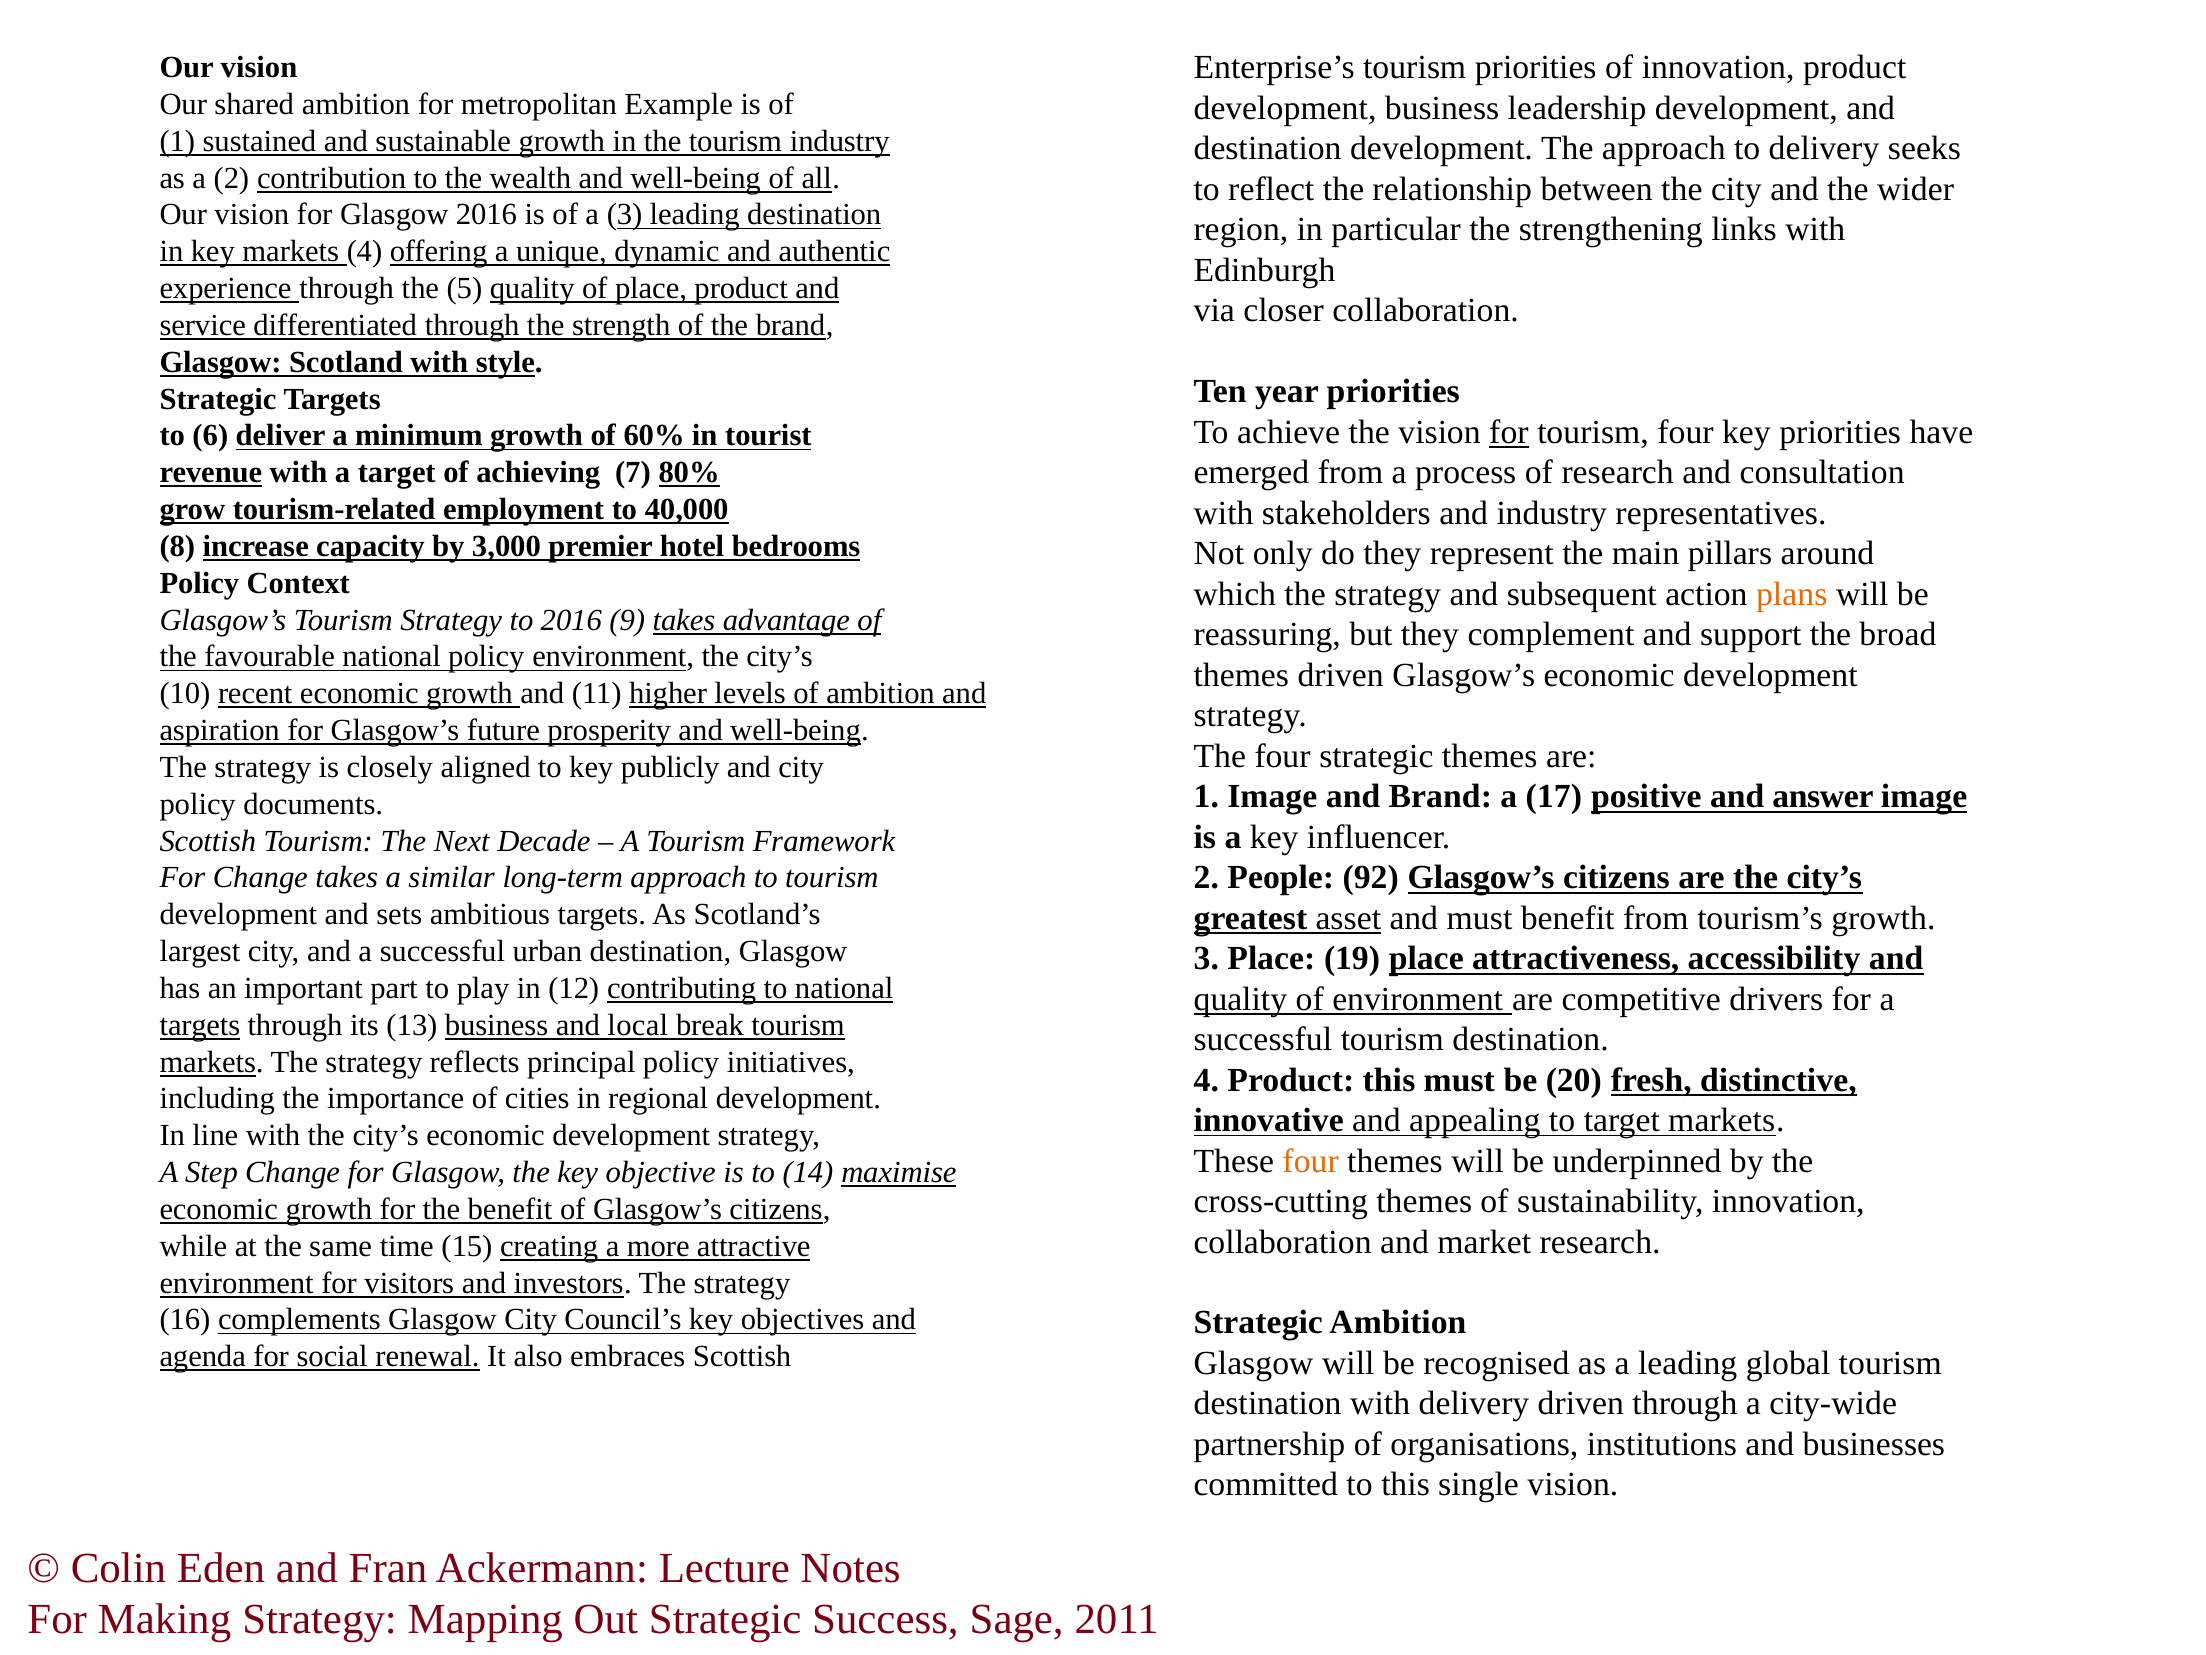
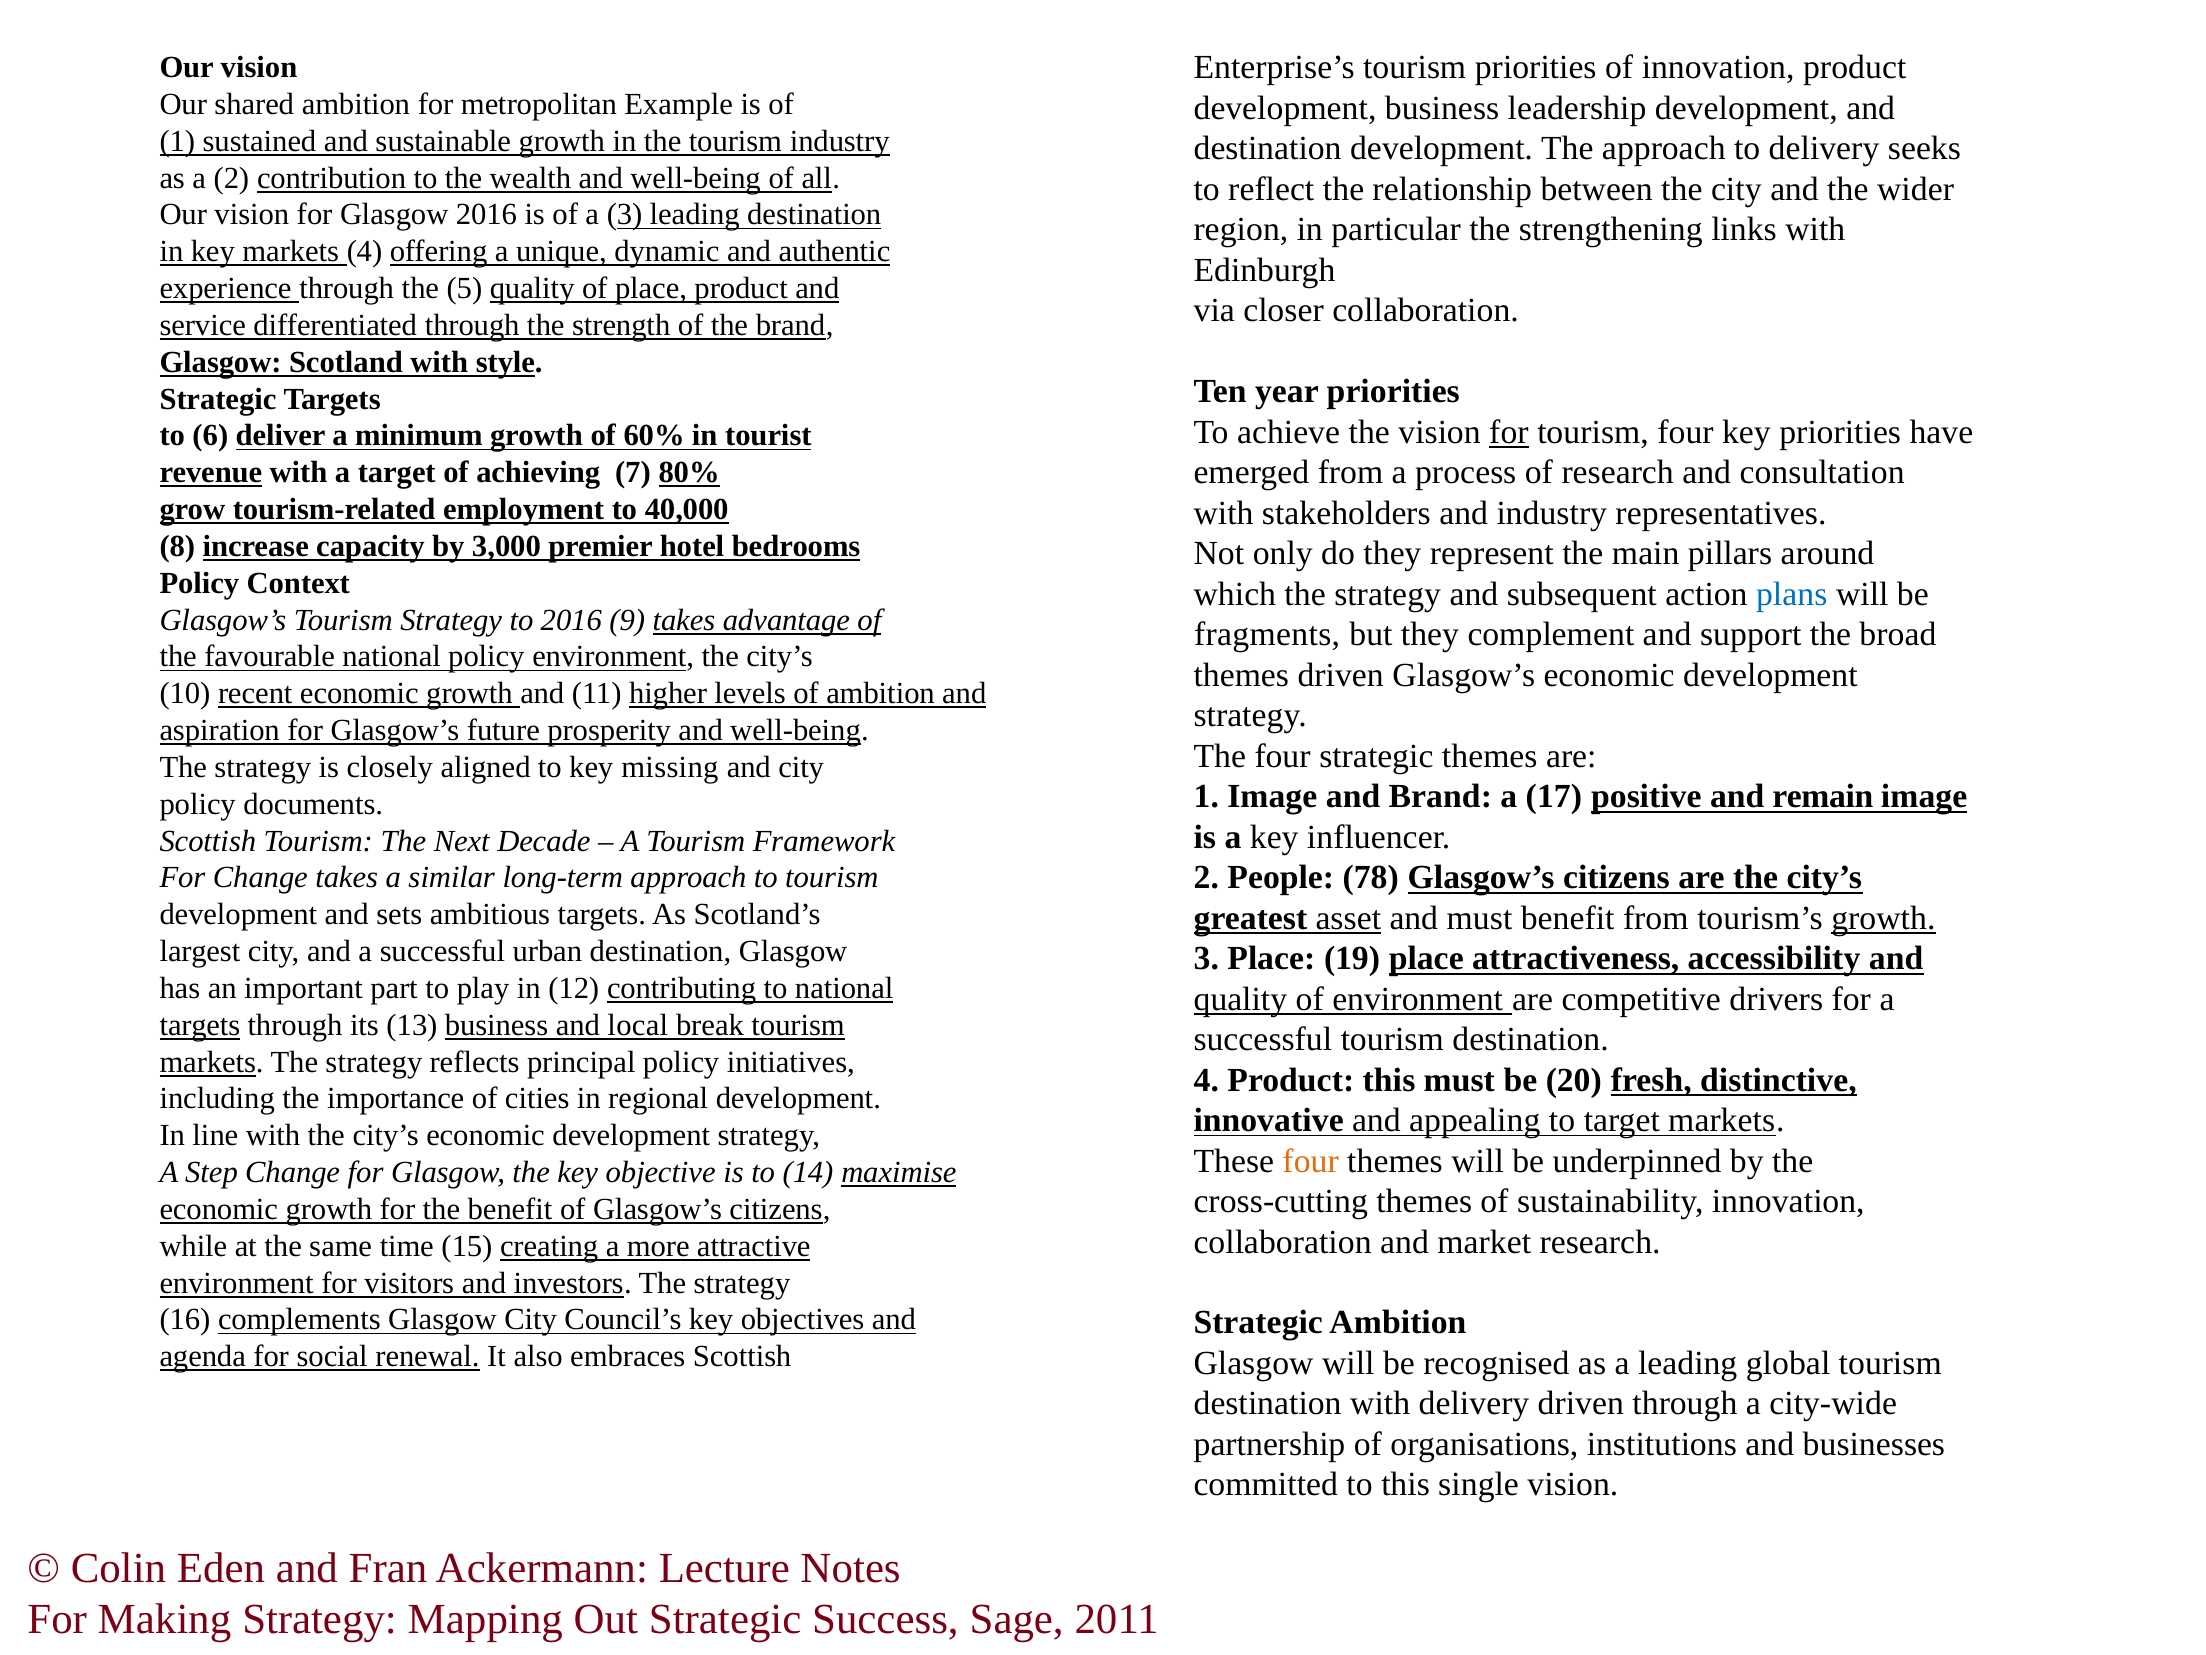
plans colour: orange -> blue
reassuring: reassuring -> fragments
publicly: publicly -> missing
answer: answer -> remain
92: 92 -> 78
growth at (1883, 918) underline: none -> present
